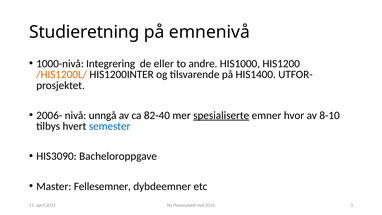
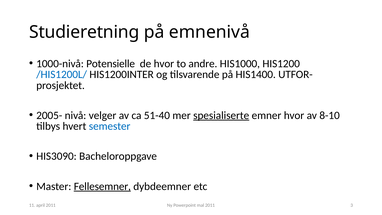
Integrering: Integrering -> Potensielle
de eller: eller -> hvor
/HIS1200L/ colour: orange -> blue
2006-: 2006- -> 2005-
unngå: unngå -> velger
82-40: 82-40 -> 51-40
Fellesemner underline: none -> present
